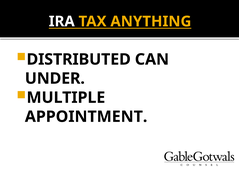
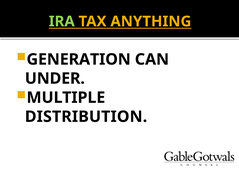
IRA colour: white -> light green
DISTRIBUTED: DISTRIBUTED -> GENERATION
APPOINTMENT: APPOINTMENT -> DISTRIBUTION
